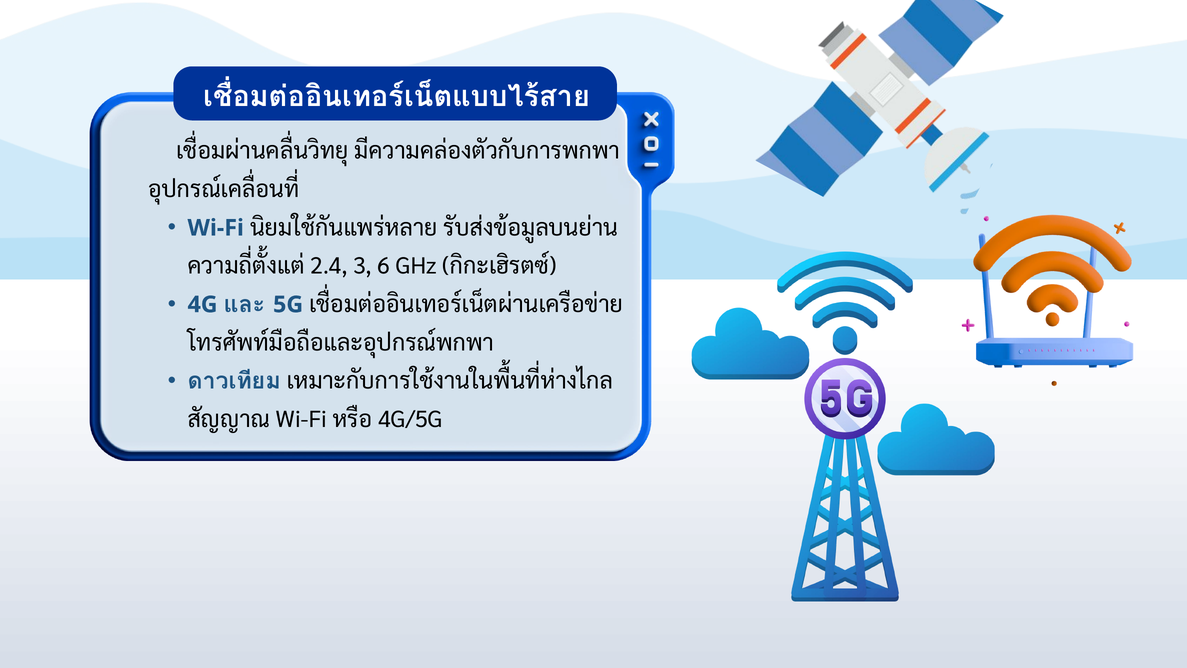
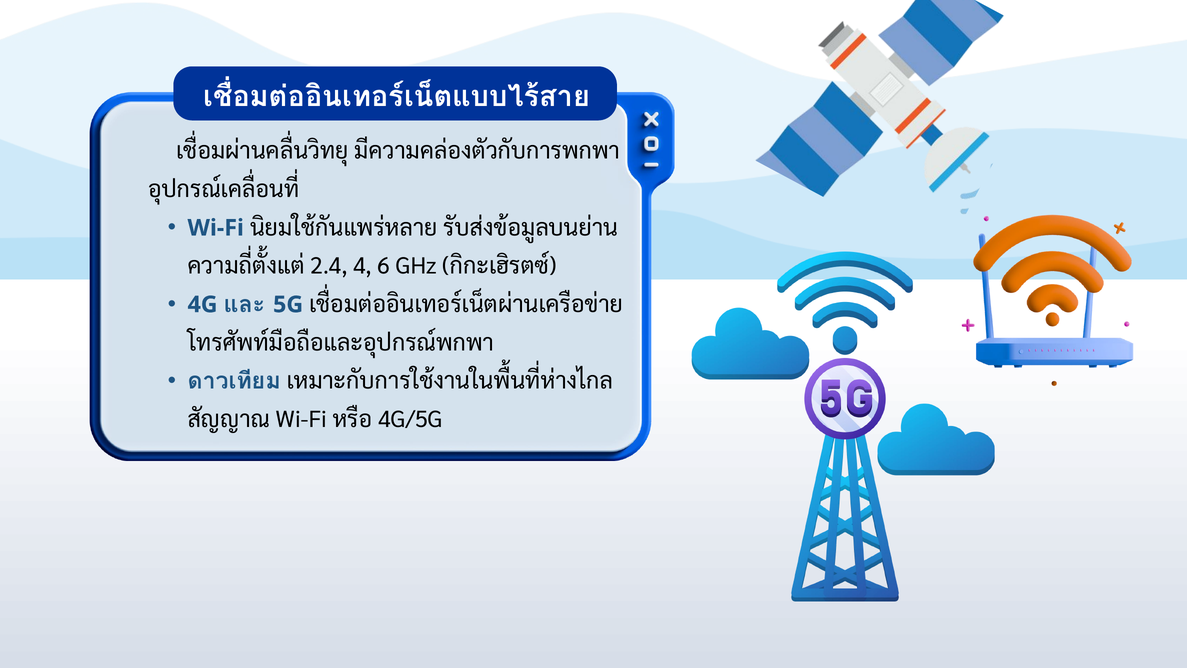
3: 3 -> 4
